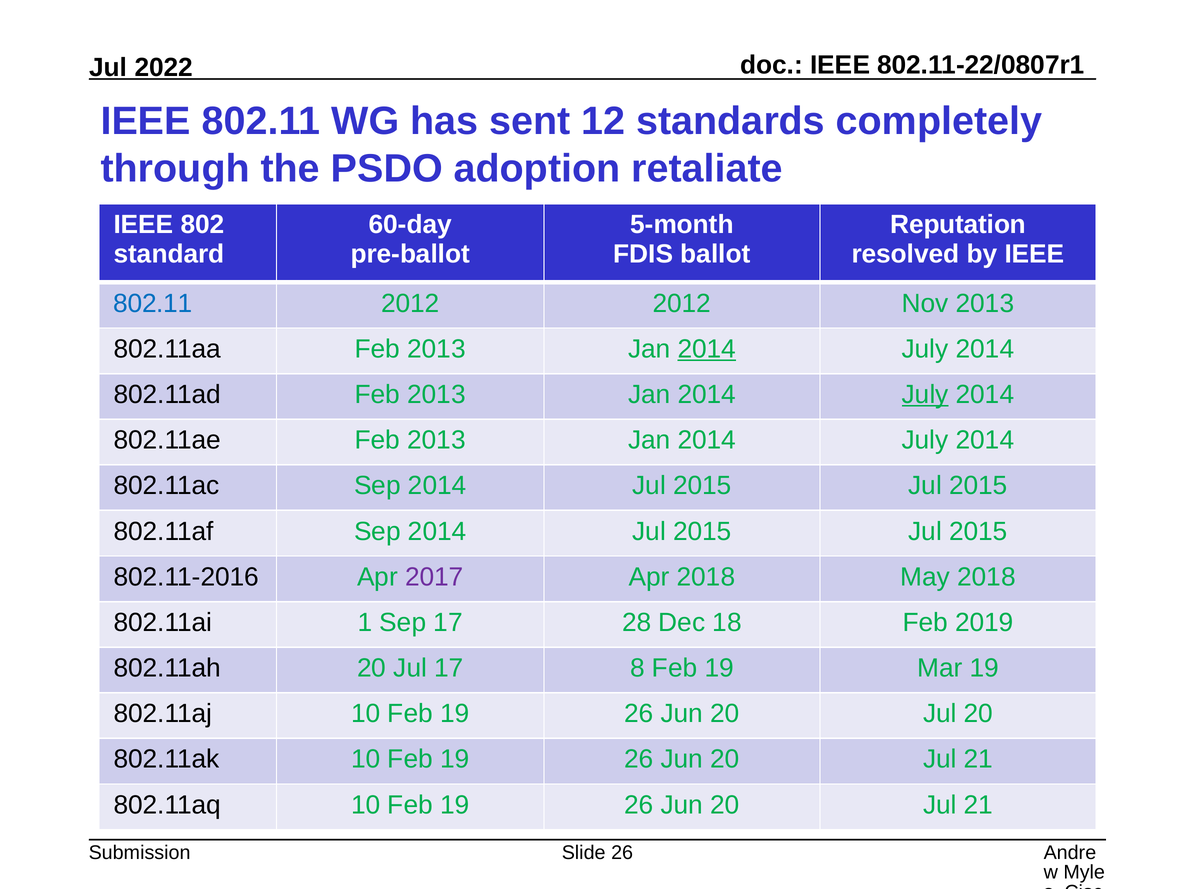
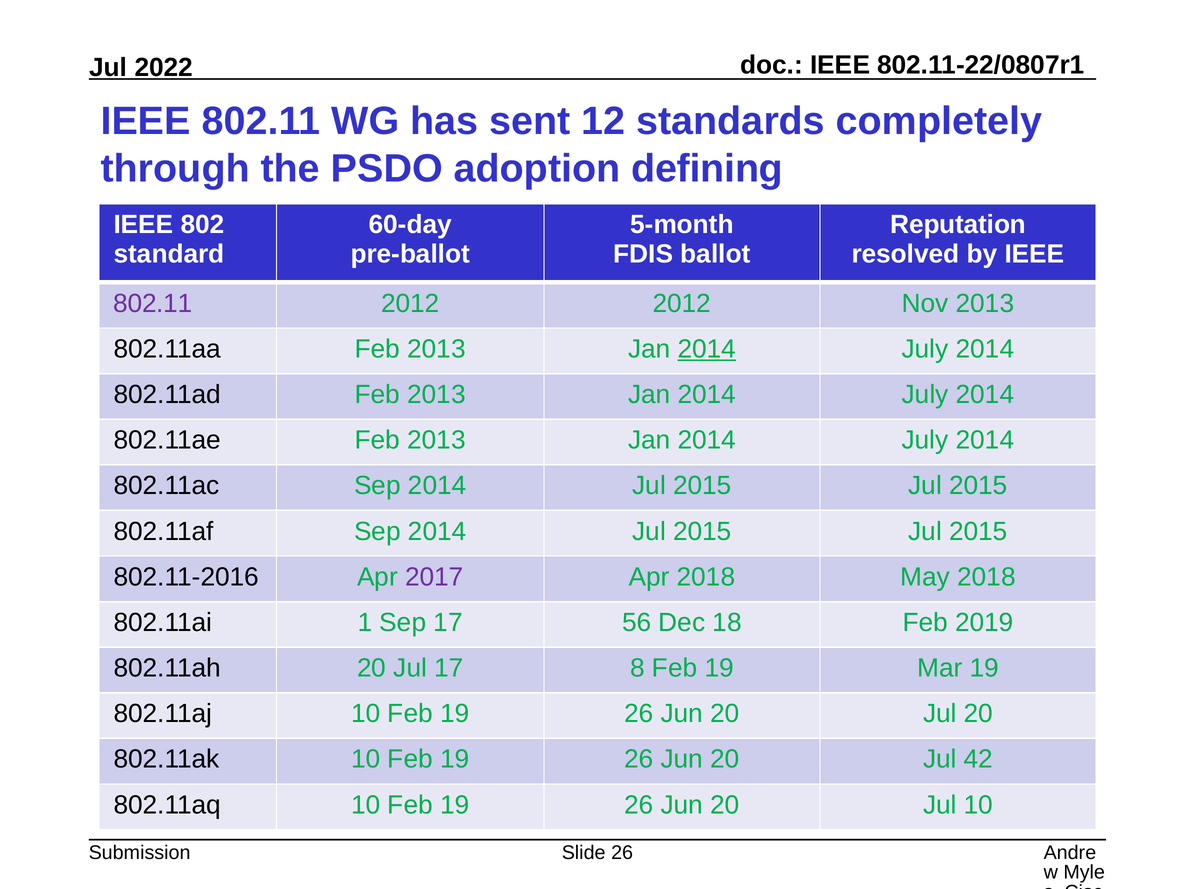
retaliate: retaliate -> defining
802.11 at (153, 303) colour: blue -> purple
July at (925, 394) underline: present -> none
28: 28 -> 56
21 at (978, 759): 21 -> 42
21 at (978, 805): 21 -> 10
